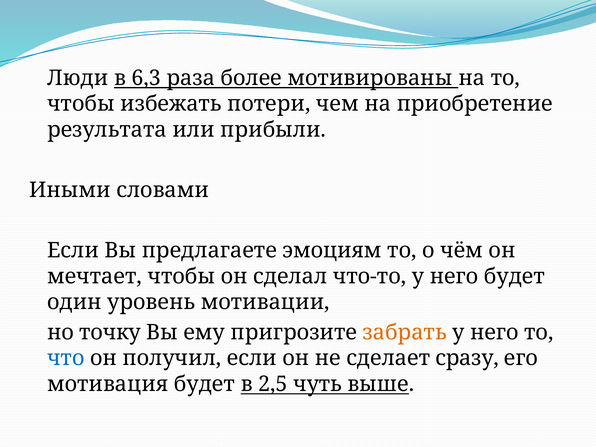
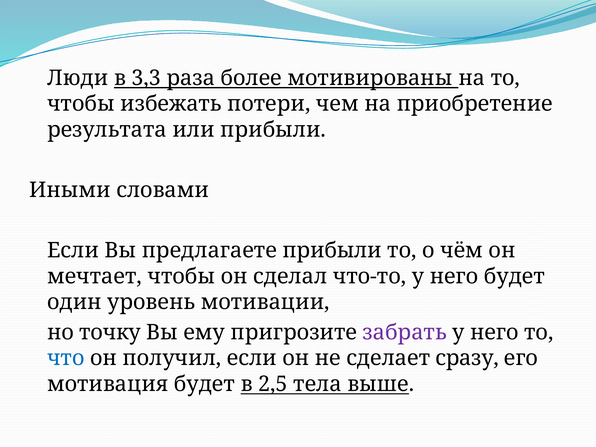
6,3: 6,3 -> 3,3
предлагаете эмоциям: эмоциям -> прибыли
забрать colour: orange -> purple
чуть: чуть -> тела
